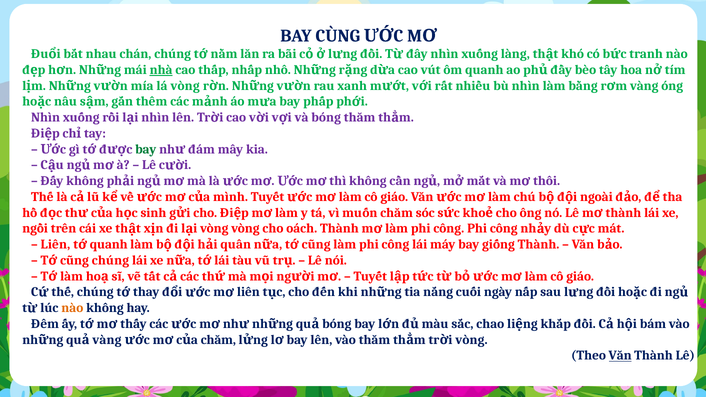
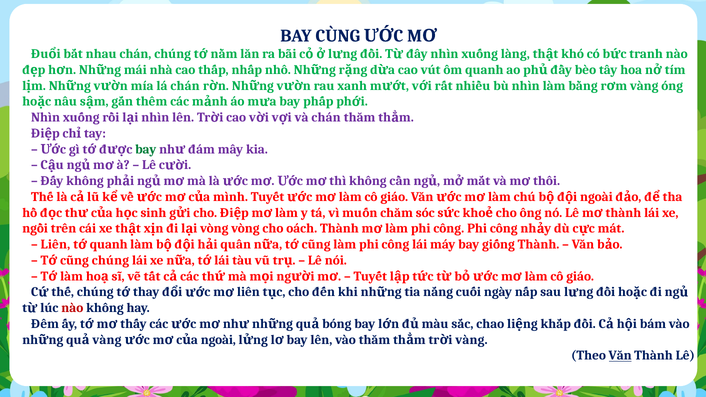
nhà underline: present -> none
lá vòng: vòng -> chán
và bóng: bóng -> chán
nào at (72, 308) colour: orange -> red
chăm at (218, 340): chăm -> ngoài
vòng at (472, 340): vòng -> vàng
